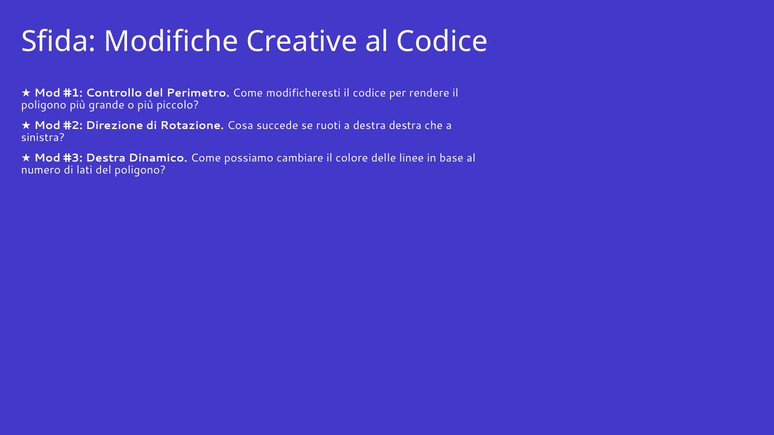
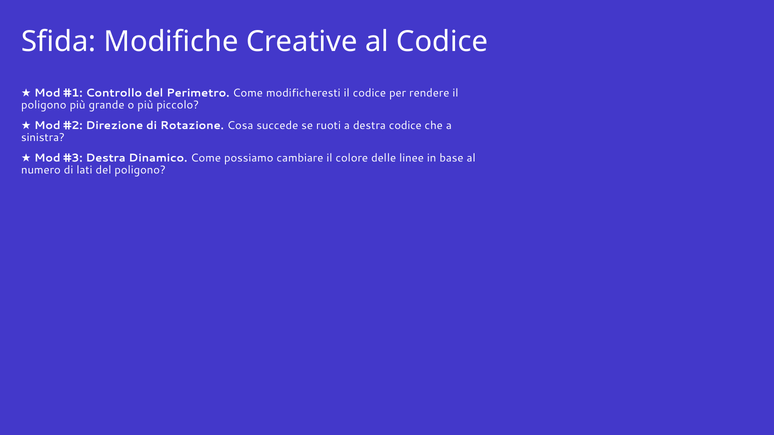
destra destra: destra -> codice
